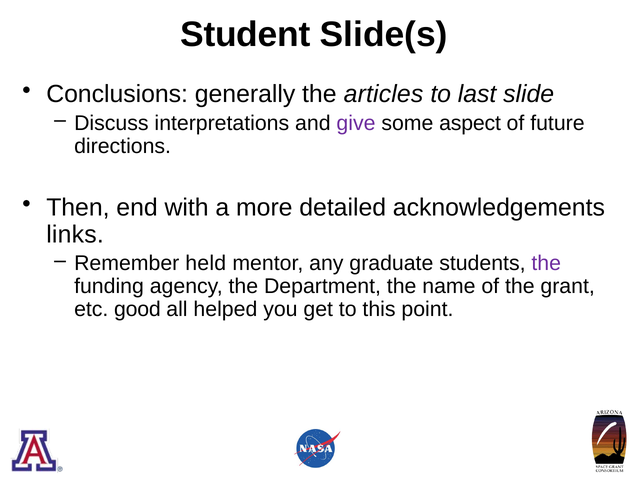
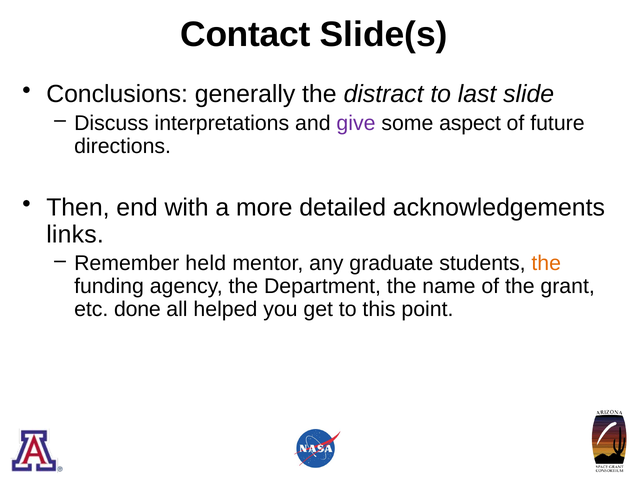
Student: Student -> Contact
articles: articles -> distract
the at (546, 264) colour: purple -> orange
good: good -> done
